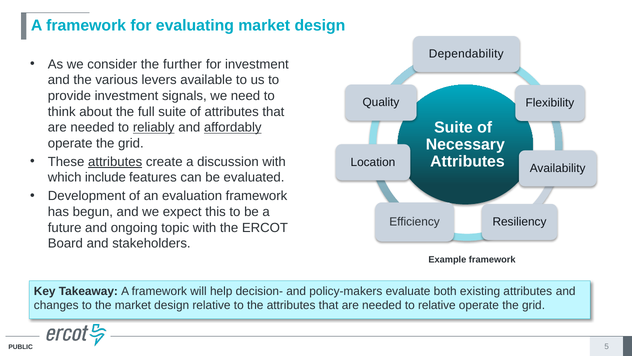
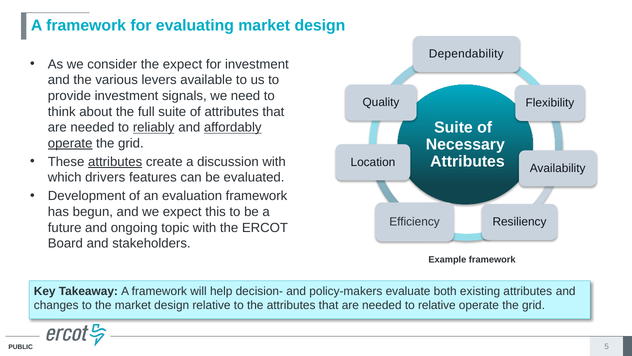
the further: further -> expect
operate at (70, 143) underline: none -> present
include: include -> drivers
